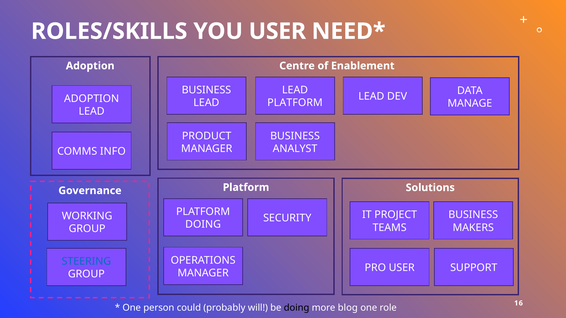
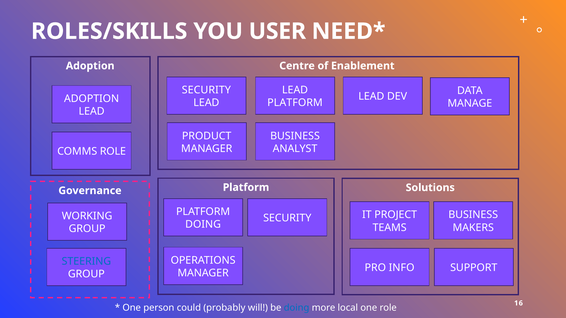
BUSINESS at (206, 90): BUSINESS -> SECURITY
COMMS INFO: INFO -> ROLE
PRO USER: USER -> INFO
doing at (297, 308) colour: black -> blue
blog: blog -> local
